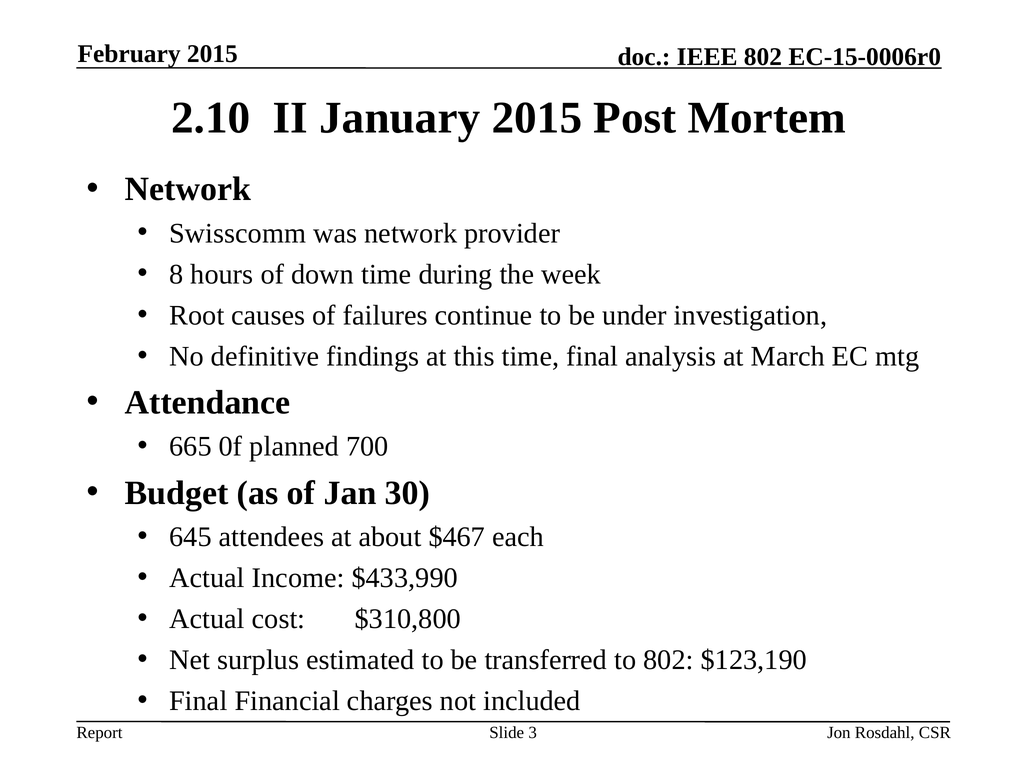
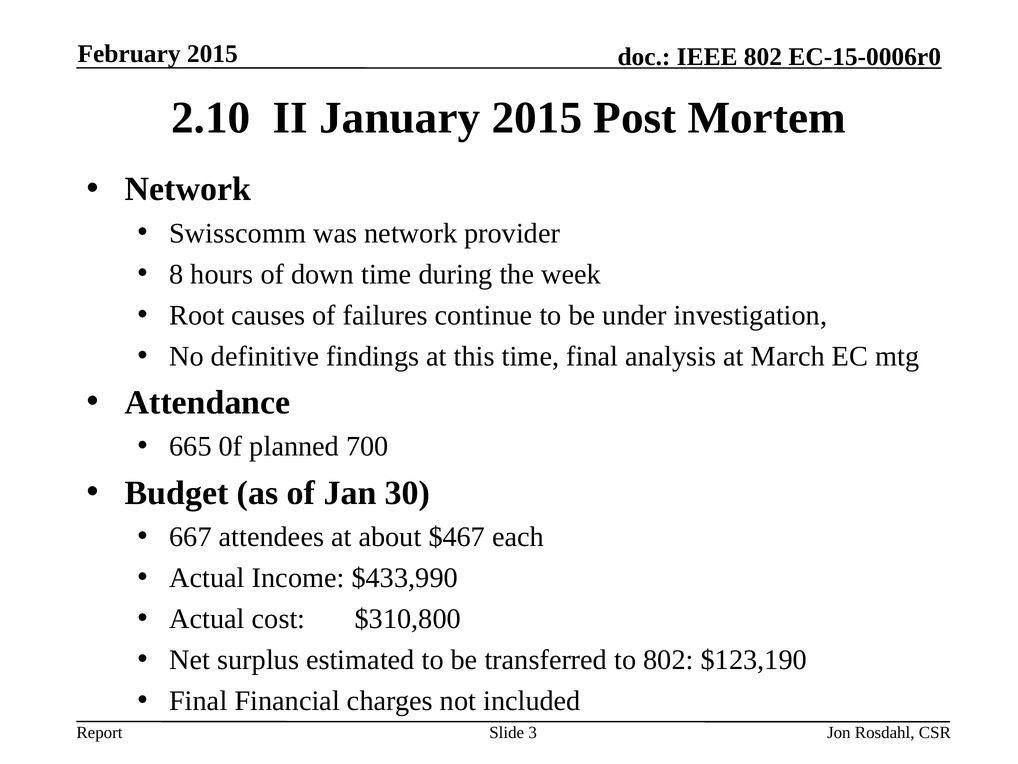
645: 645 -> 667
